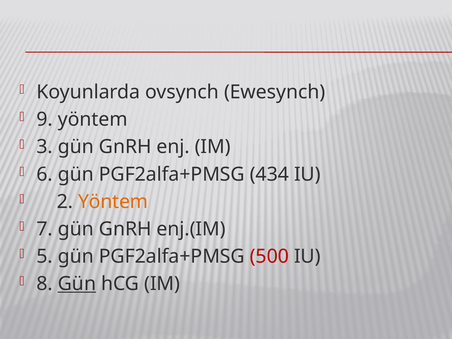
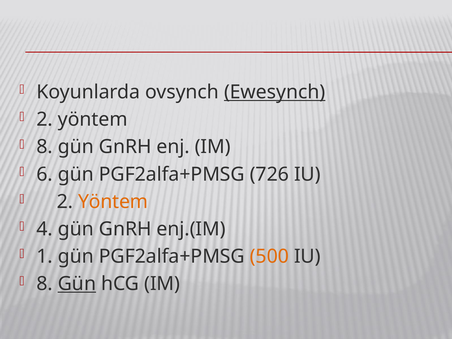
Ewesynch underline: none -> present
9 at (45, 119): 9 -> 2
3 at (45, 147): 3 -> 8
434: 434 -> 726
7: 7 -> 4
5: 5 -> 1
500 colour: red -> orange
